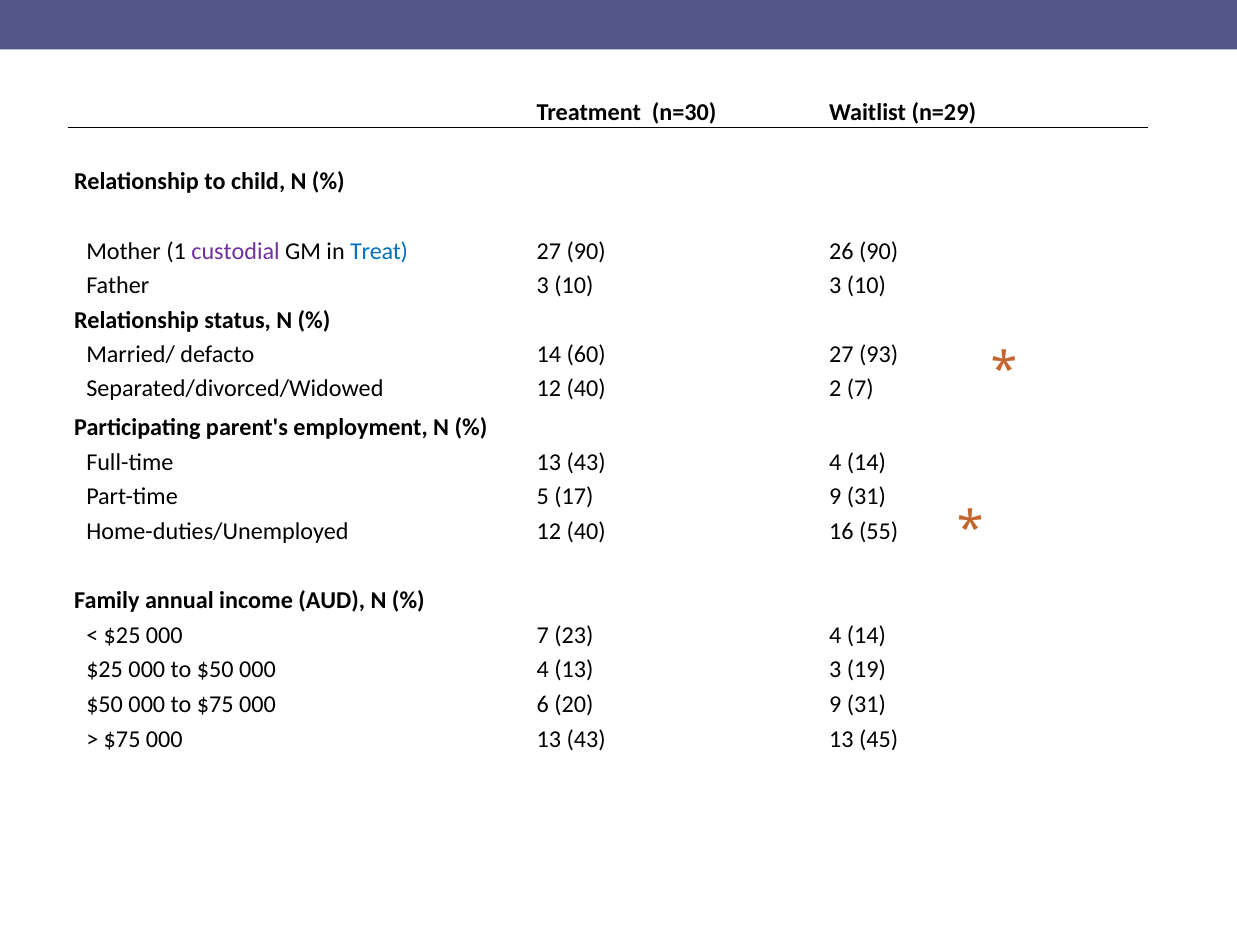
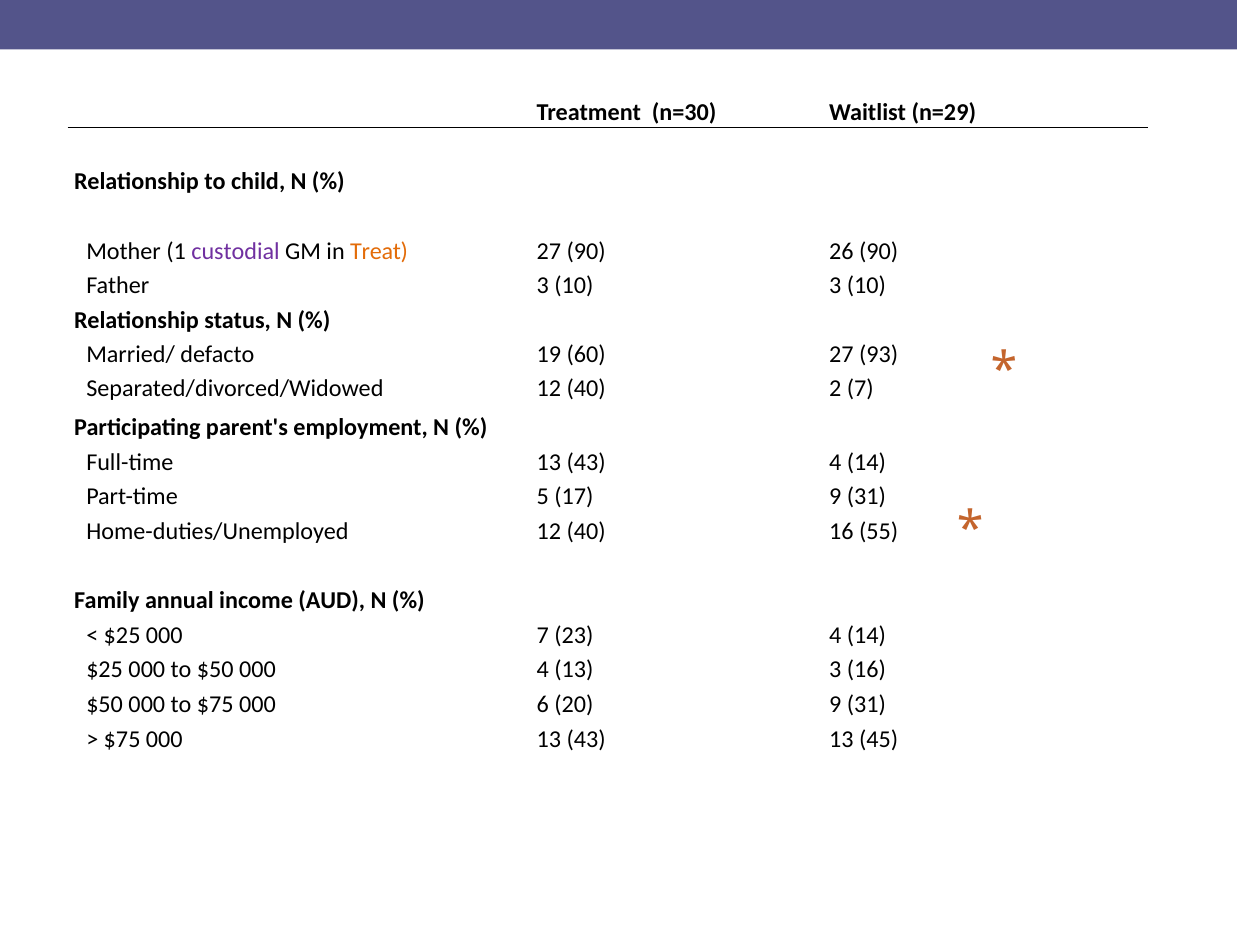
Treat colour: blue -> orange
defacto 14: 14 -> 19
3 19: 19 -> 16
